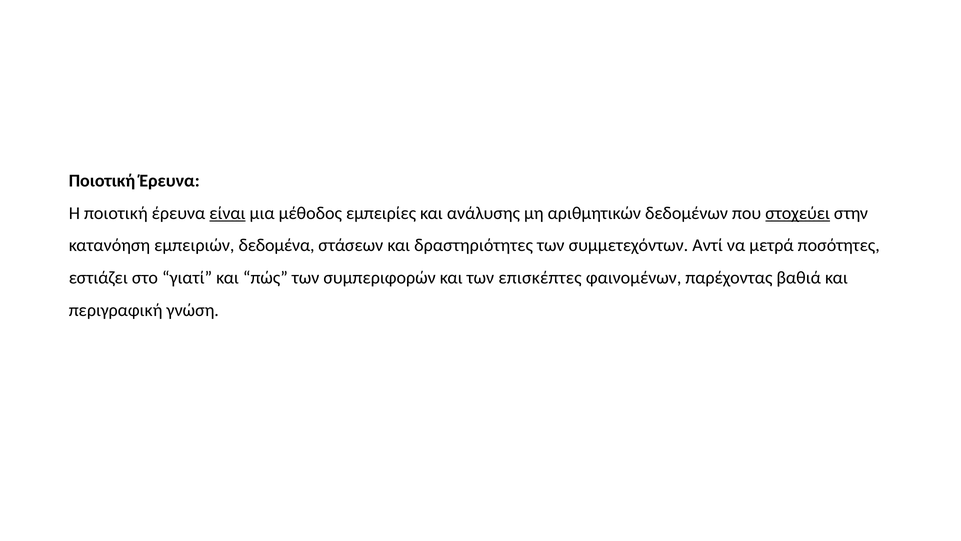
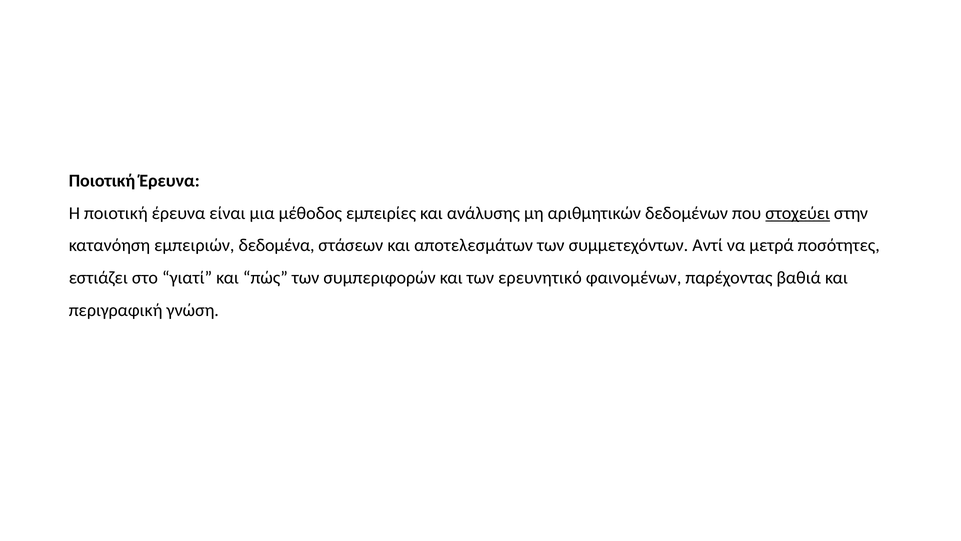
είναι underline: present -> none
δραστηριότητες: δραστηριότητες -> αποτελεσμάτων
επισκέπτες: επισκέπτες -> ερευνητικό
